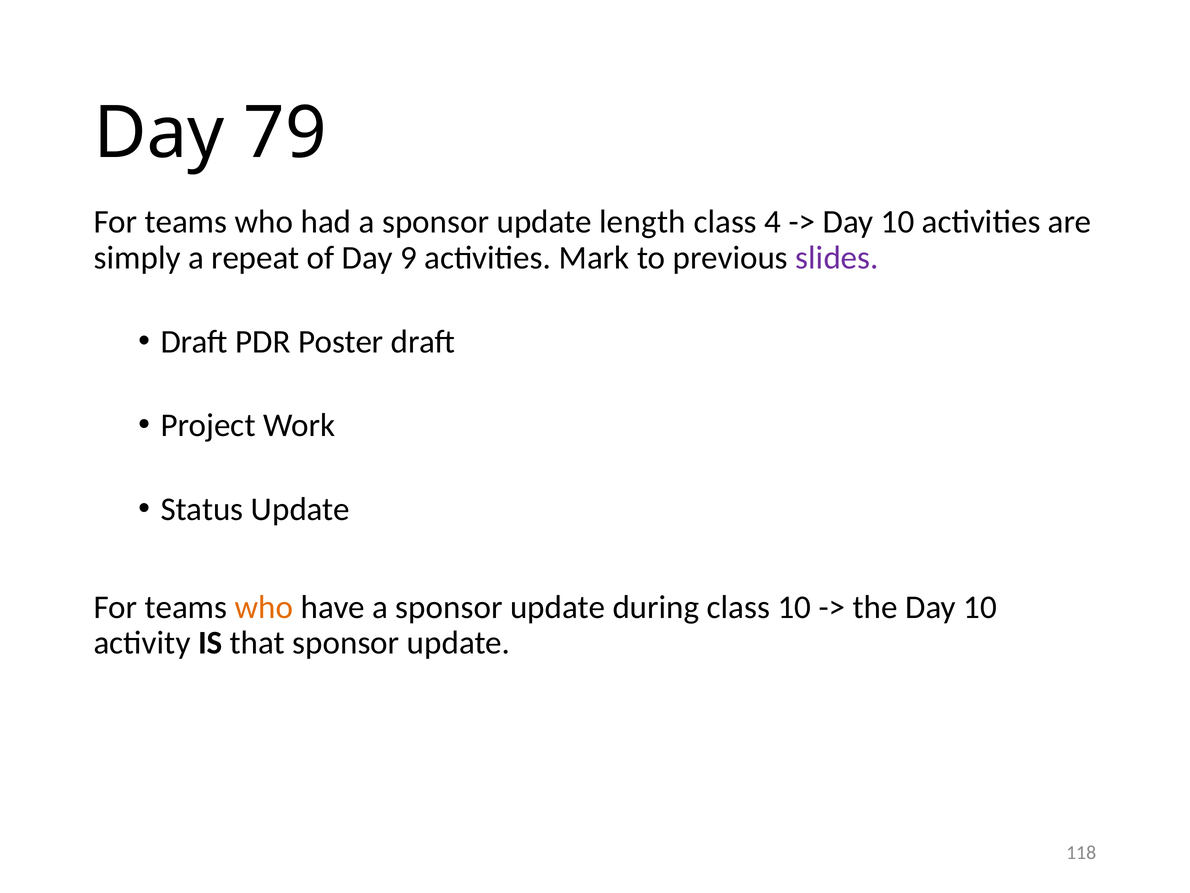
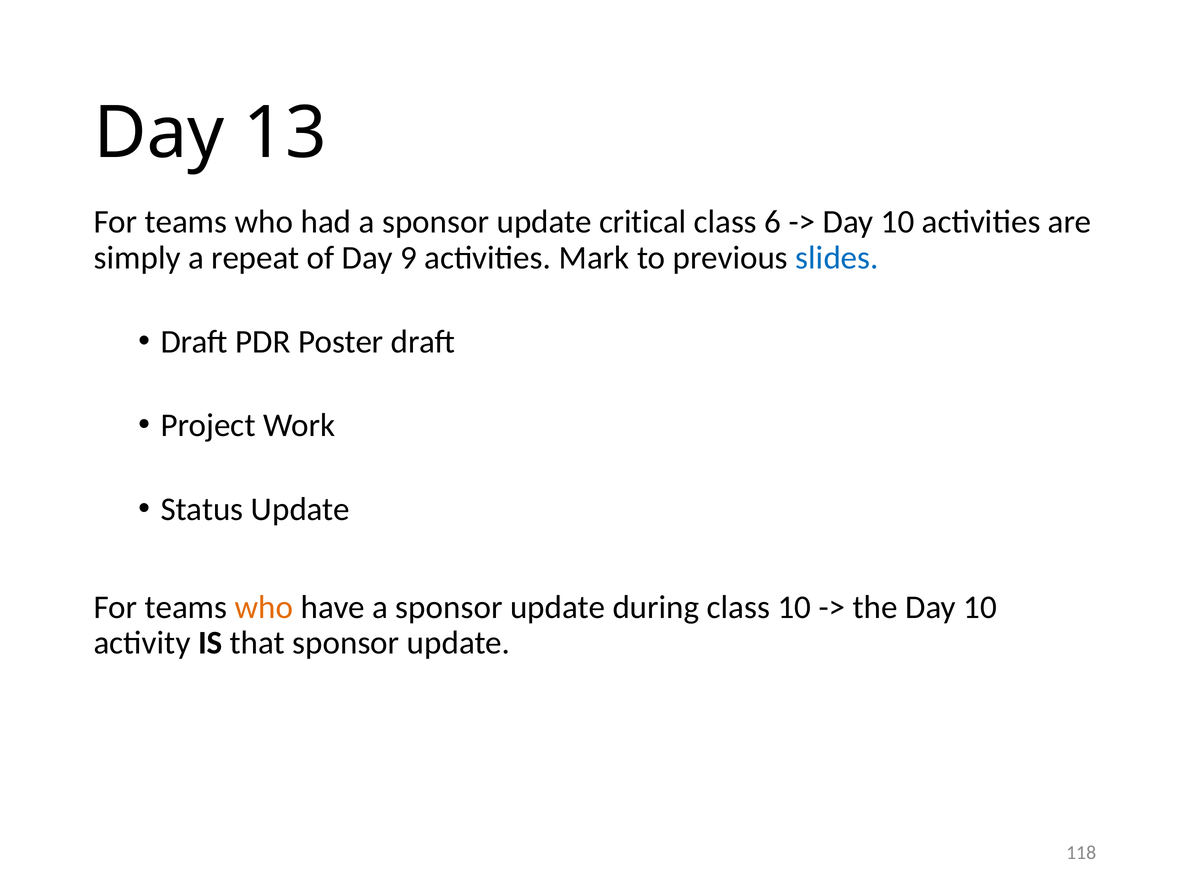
79: 79 -> 13
length: length -> critical
4: 4 -> 6
slides colour: purple -> blue
